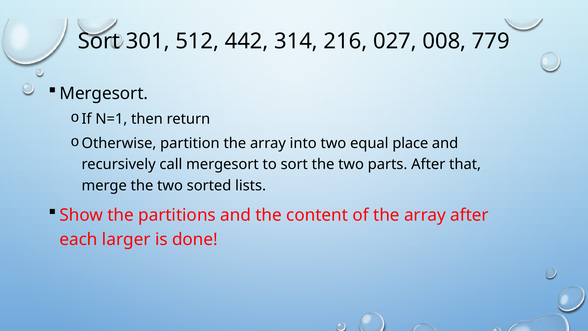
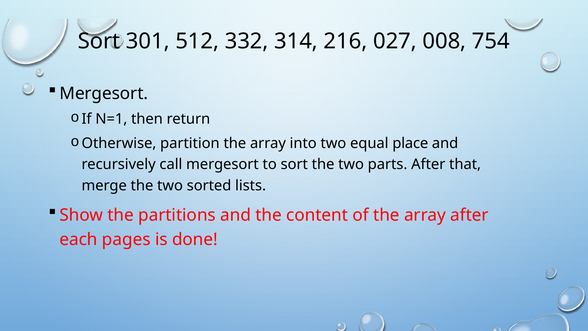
442: 442 -> 332
779: 779 -> 754
larger: larger -> pages
